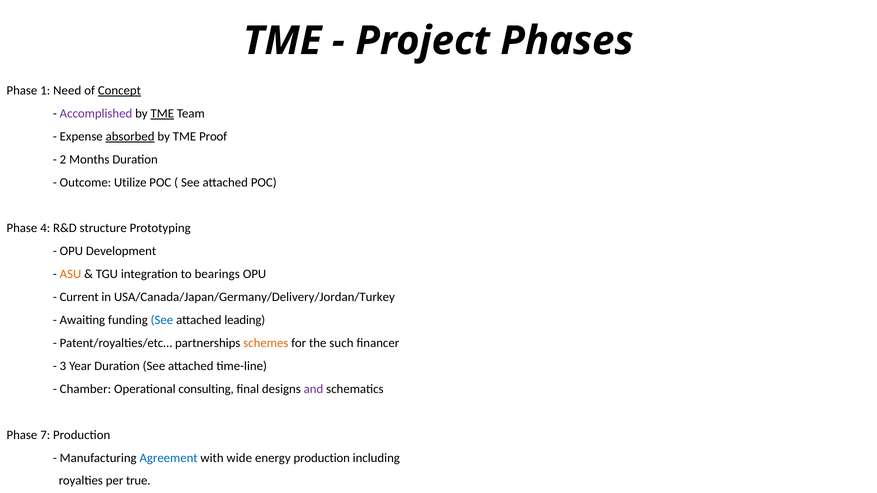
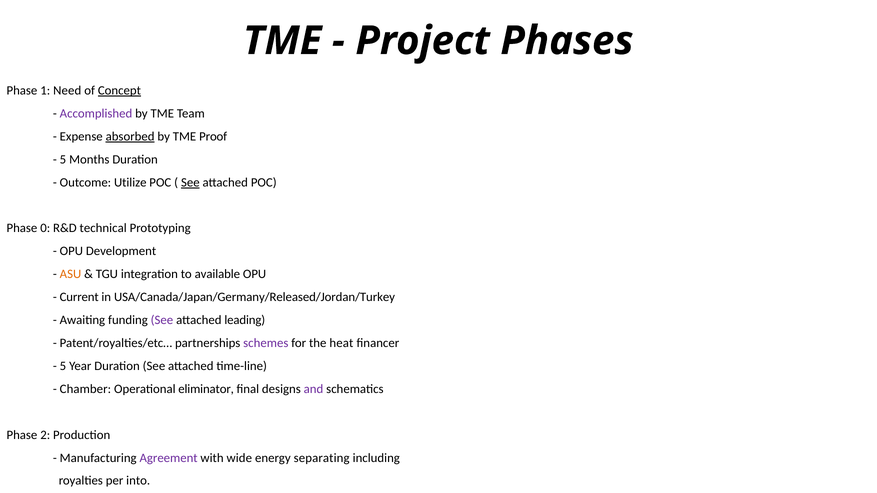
TME at (162, 114) underline: present -> none
2 at (63, 160): 2 -> 5
See at (190, 183) underline: none -> present
4: 4 -> 0
structure: structure -> technical
bearings: bearings -> available
USA/Canada/Japan/Germany/Delivery/Jordan/Turkey: USA/Canada/Japan/Germany/Delivery/Jordan/Turkey -> USA/Canada/Japan/Germany/Released/Jordan/Turkey
See at (162, 320) colour: blue -> purple
schemes colour: orange -> purple
such: such -> heat
3 at (63, 366): 3 -> 5
consulting: consulting -> eliminator
7: 7 -> 2
Agreement colour: blue -> purple
energy production: production -> separating
true: true -> into
